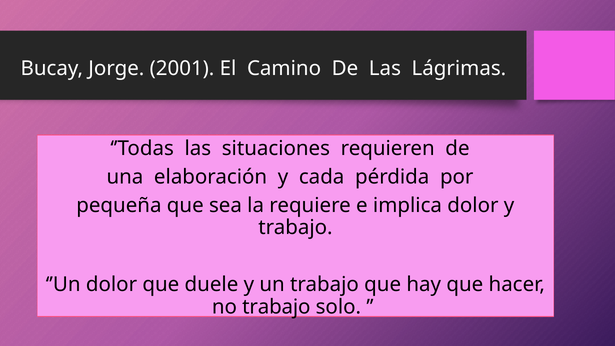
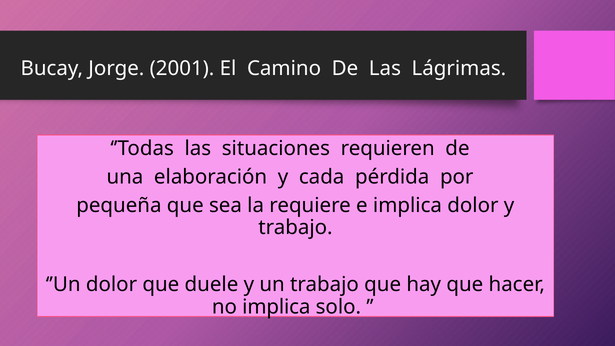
no trabajo: trabajo -> implica
